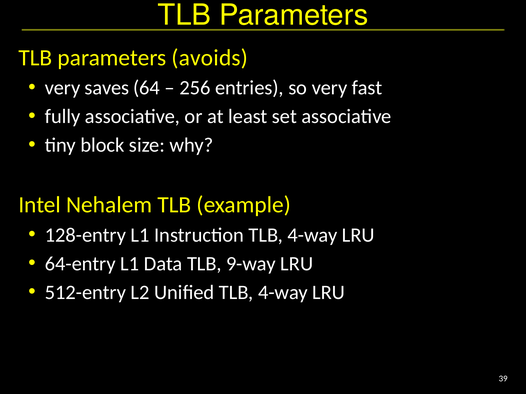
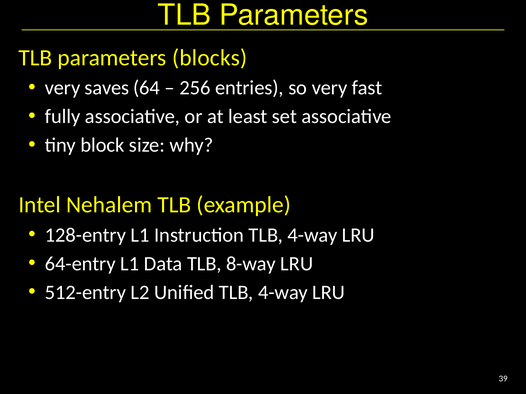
avoids: avoids -> blocks
9-way: 9-way -> 8-way
